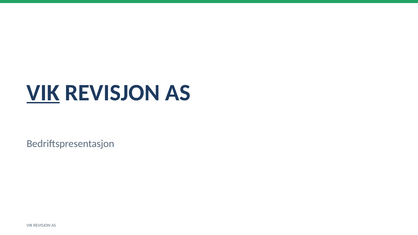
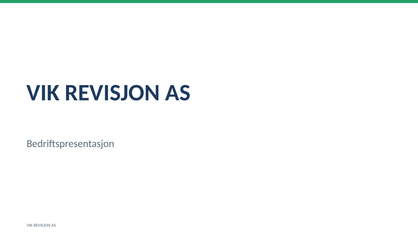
VIK at (43, 93) underline: present -> none
